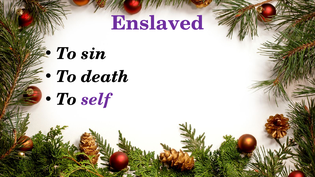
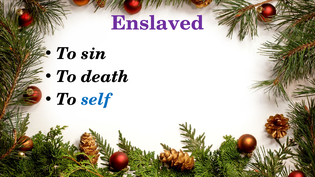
self colour: purple -> blue
